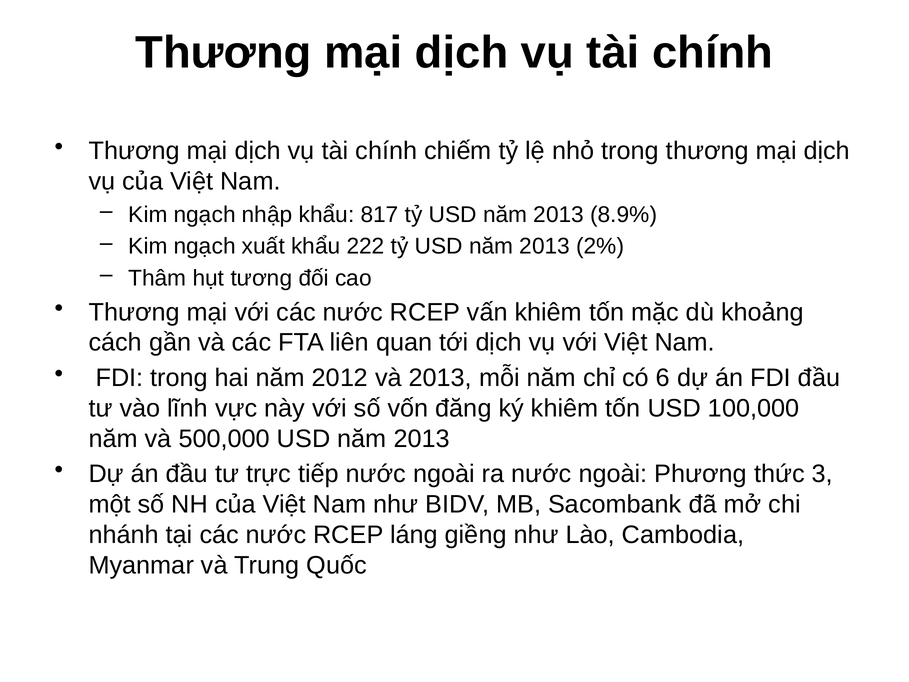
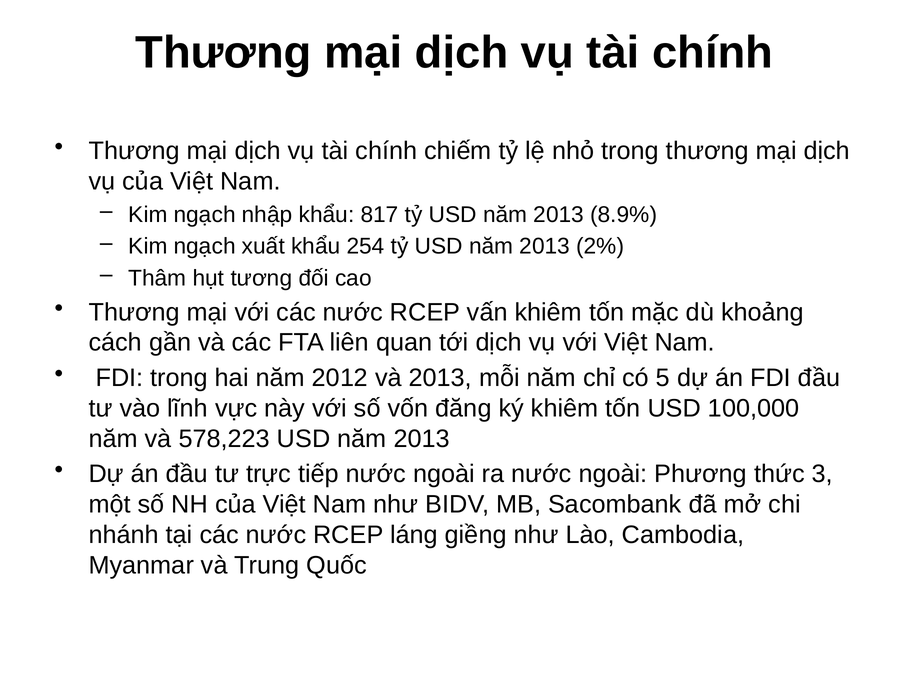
222: 222 -> 254
6: 6 -> 5
500,000: 500,000 -> 578,223
